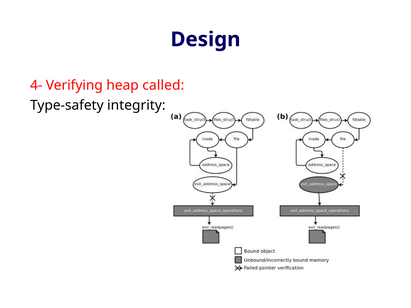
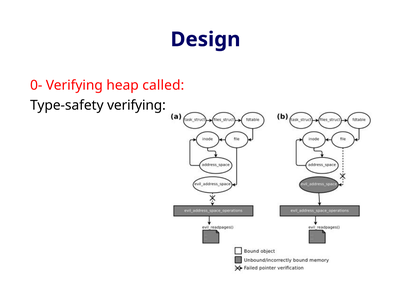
4-: 4- -> 0-
Type-safety integrity: integrity -> verifying
